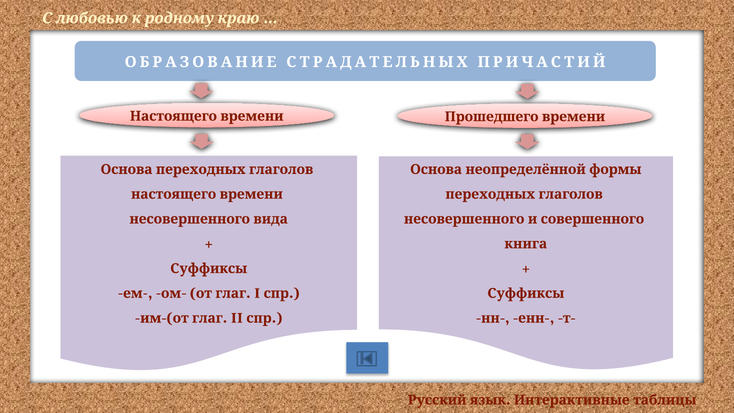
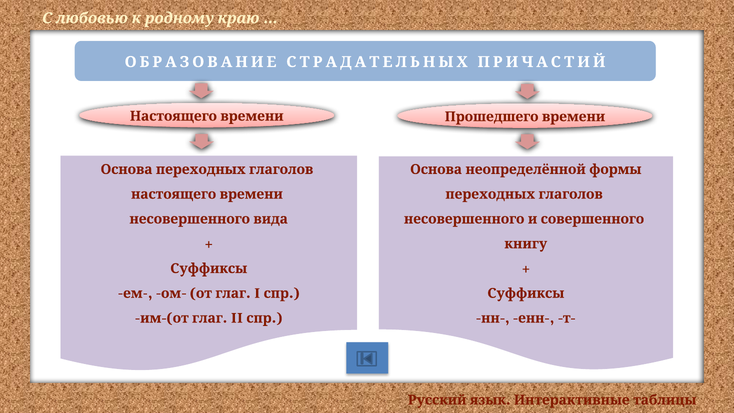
книга: книга -> книгу
